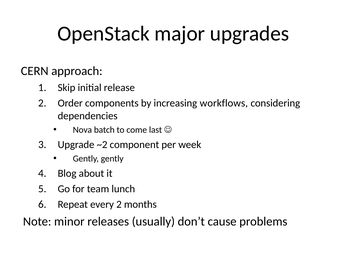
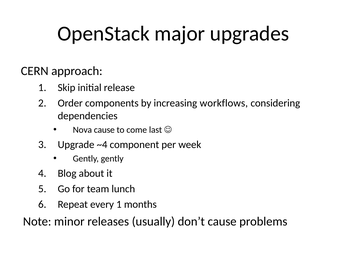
Nova batch: batch -> cause
~2: ~2 -> ~4
every 2: 2 -> 1
